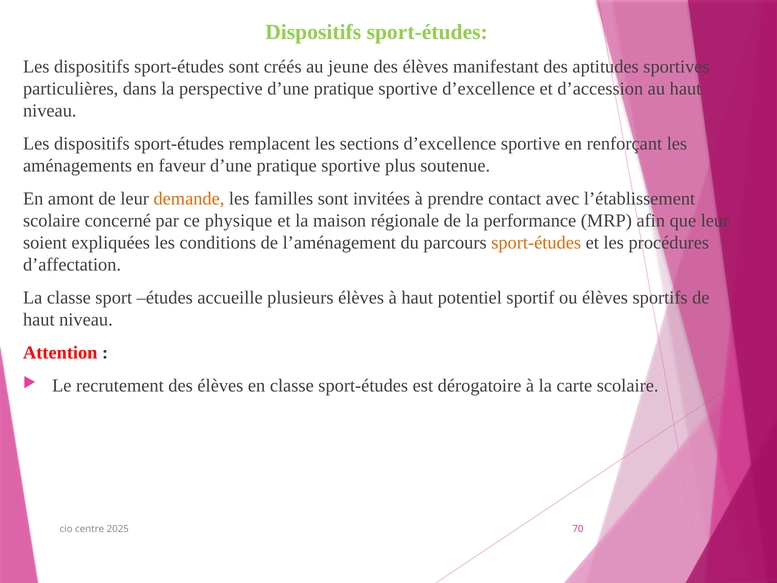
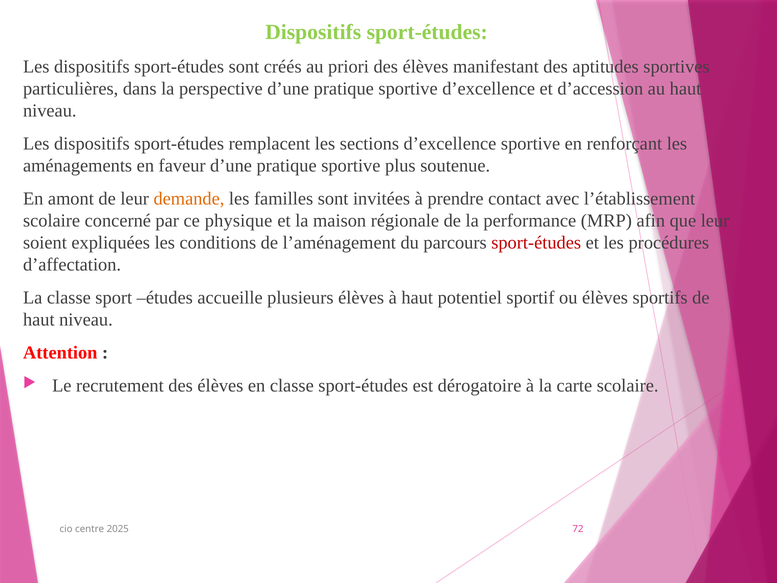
jeune: jeune -> priori
sport-études at (536, 243) colour: orange -> red
70: 70 -> 72
